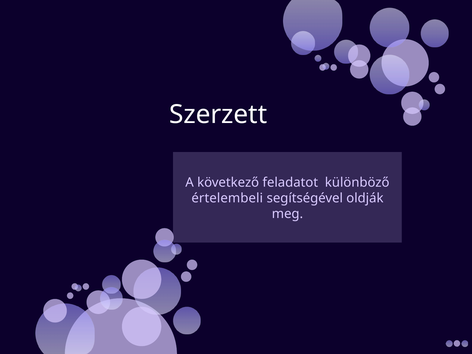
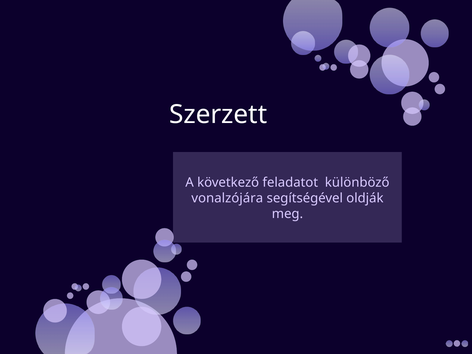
értelembeli: értelembeli -> vonalzójára
